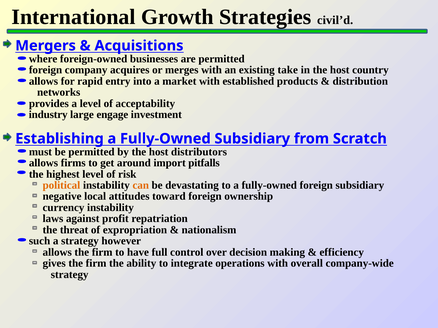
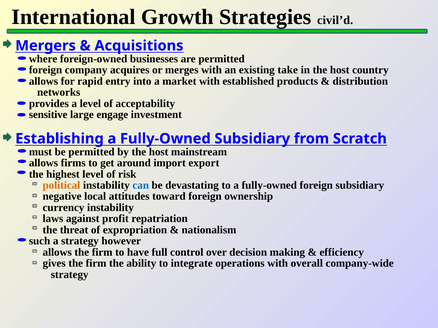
industry: industry -> sensitive
distributors: distributors -> mainstream
pitfalls: pitfalls -> export
can colour: orange -> blue
